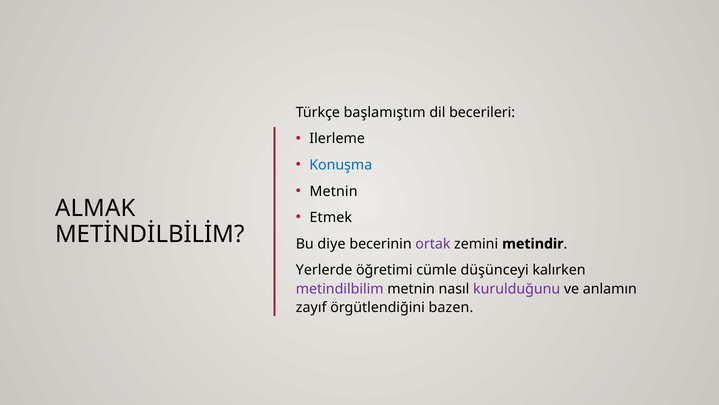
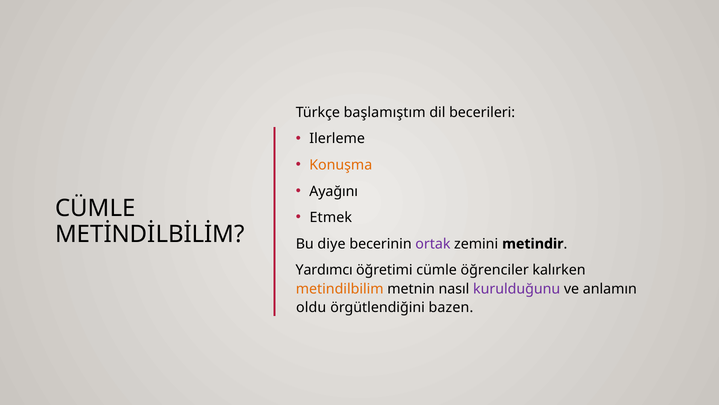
Konuşma colour: blue -> orange
Metnin at (334, 191): Metnin -> Ayağını
ALMAK at (95, 208): ALMAK -> CÜMLE
Yerlerde: Yerlerde -> Yardımcı
düşünceyi: düşünceyi -> öğrenciler
metindilbilim colour: purple -> orange
zayıf: zayıf -> oldu
